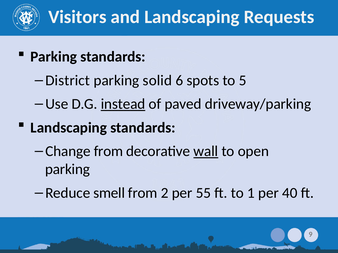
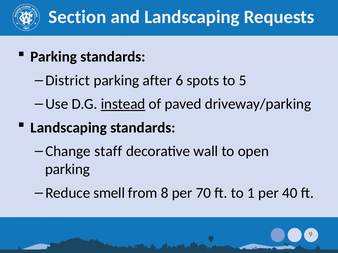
Visitors: Visitors -> Section
solid: solid -> after
Change from: from -> staff
wall underline: present -> none
2: 2 -> 8
55: 55 -> 70
